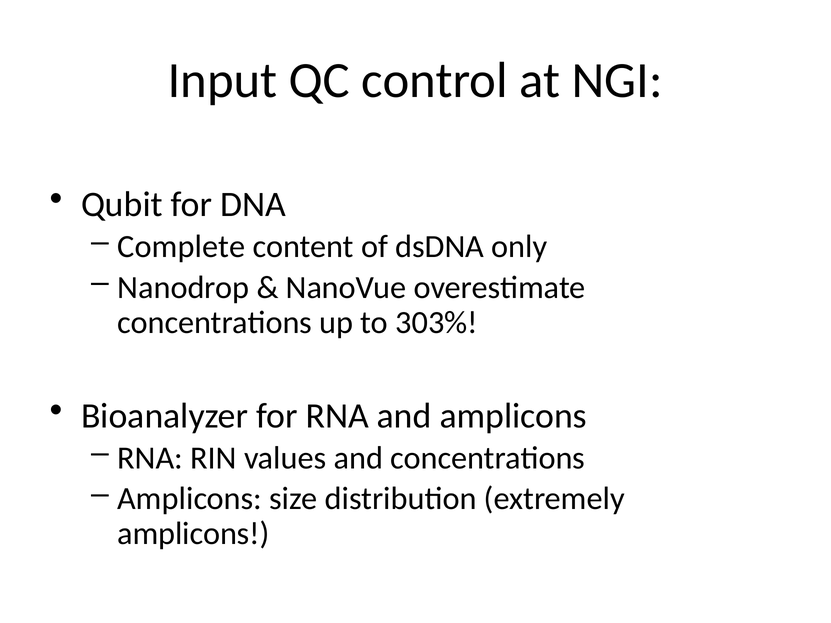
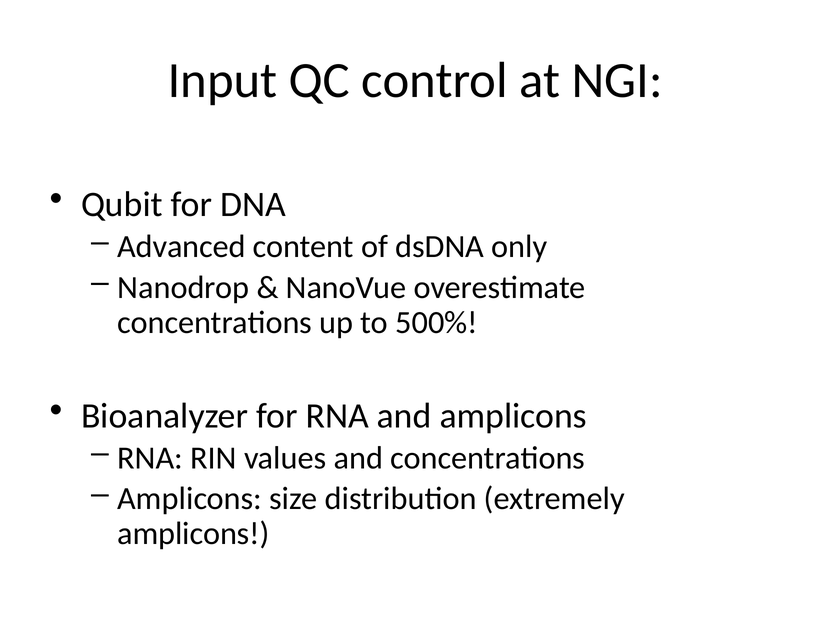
Complete: Complete -> Advanced
303%: 303% -> 500%
